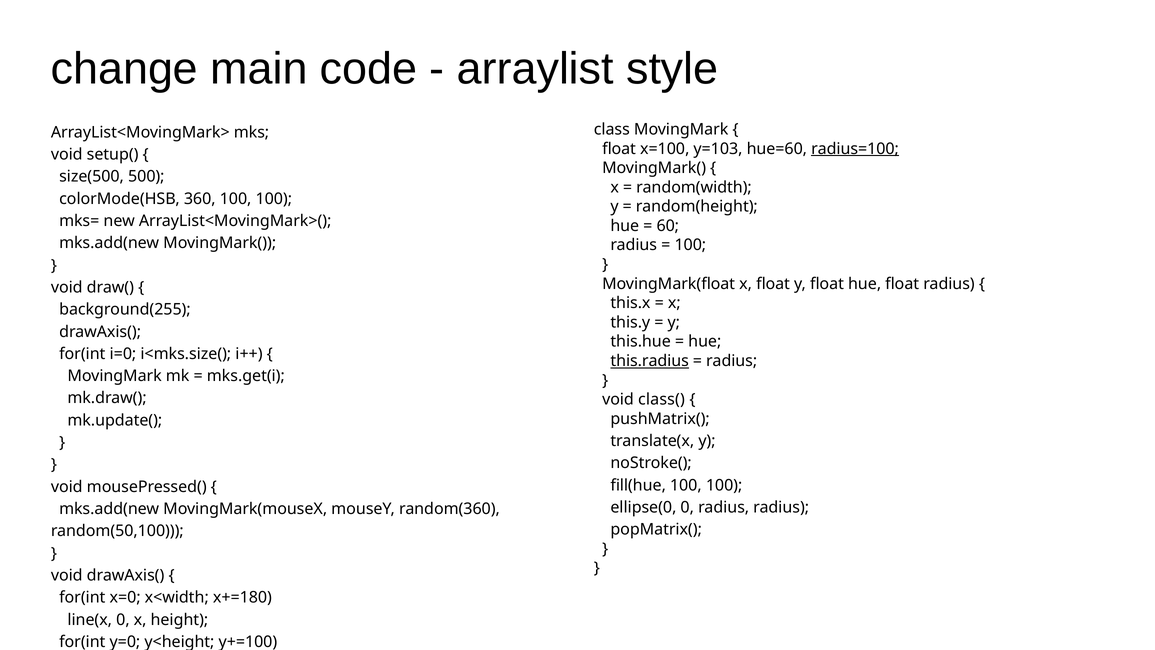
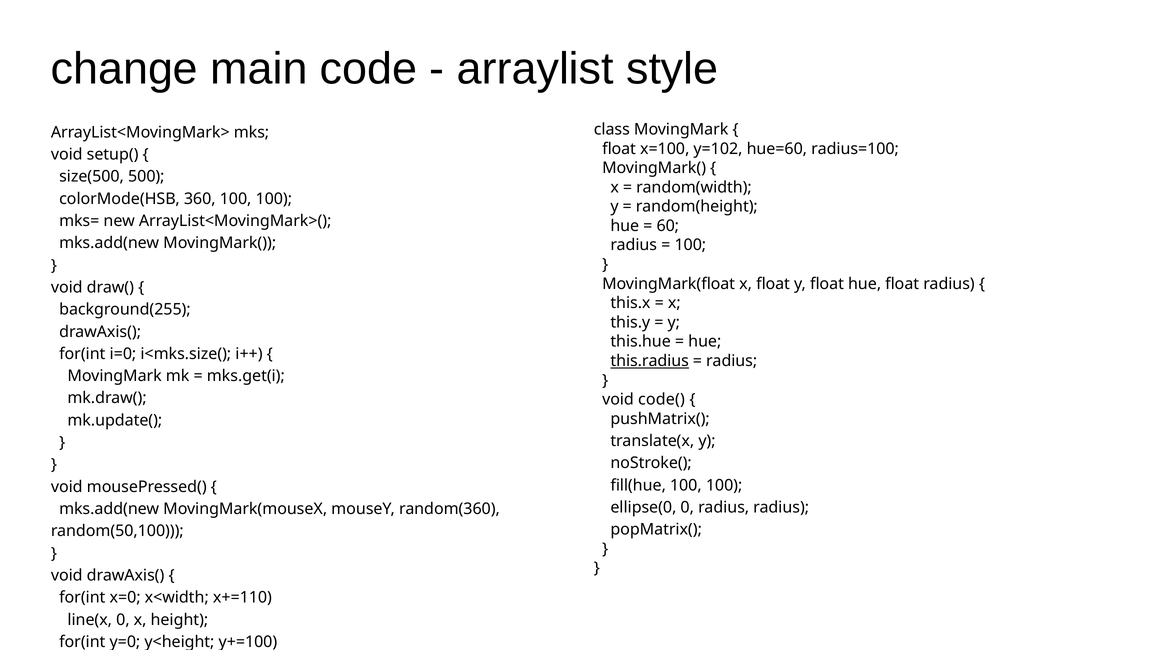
y=103: y=103 -> y=102
radius=100 underline: present -> none
class(: class( -> code(
x+=180: x+=180 -> x+=110
